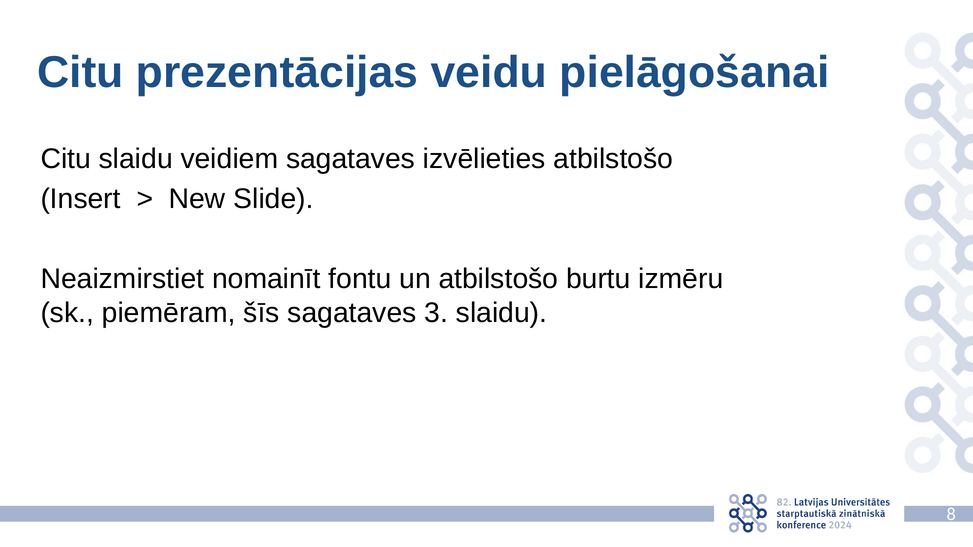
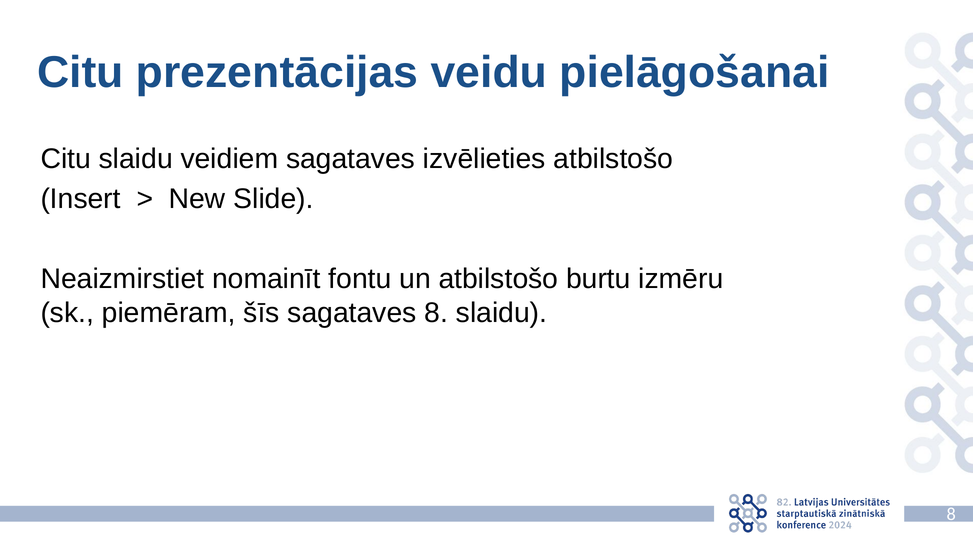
sagataves 3: 3 -> 8
